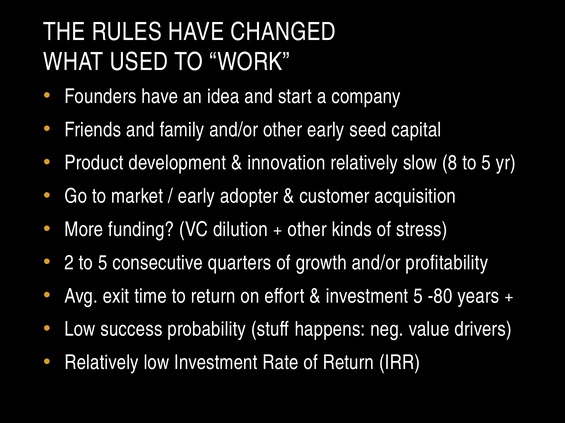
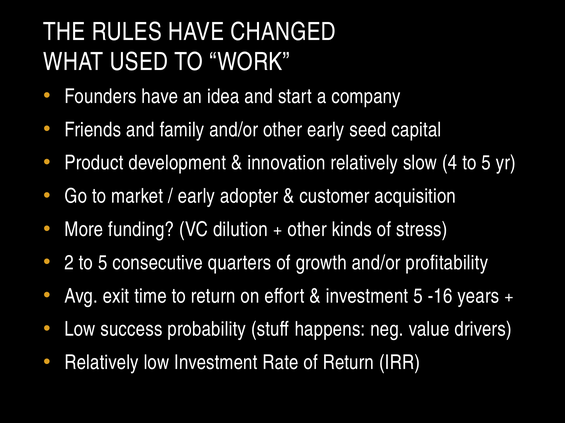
8: 8 -> 4
-80: -80 -> -16
